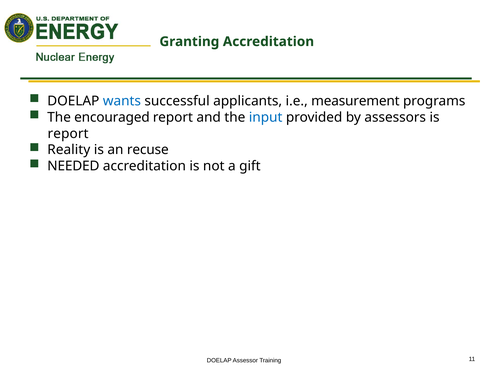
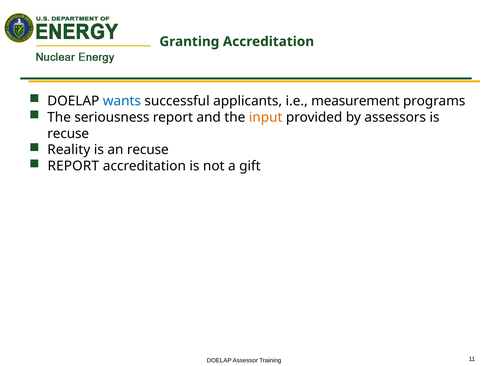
encouraged: encouraged -> seriousness
input colour: blue -> orange
report at (68, 134): report -> recuse
NEEDED at (73, 166): NEEDED -> REPORT
